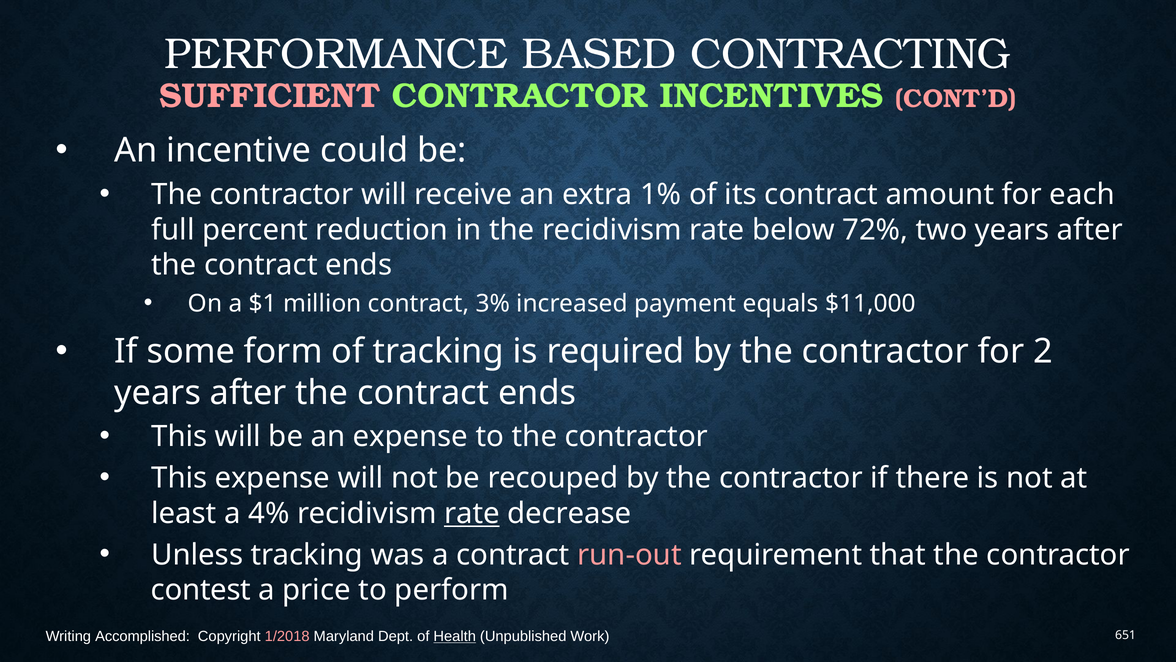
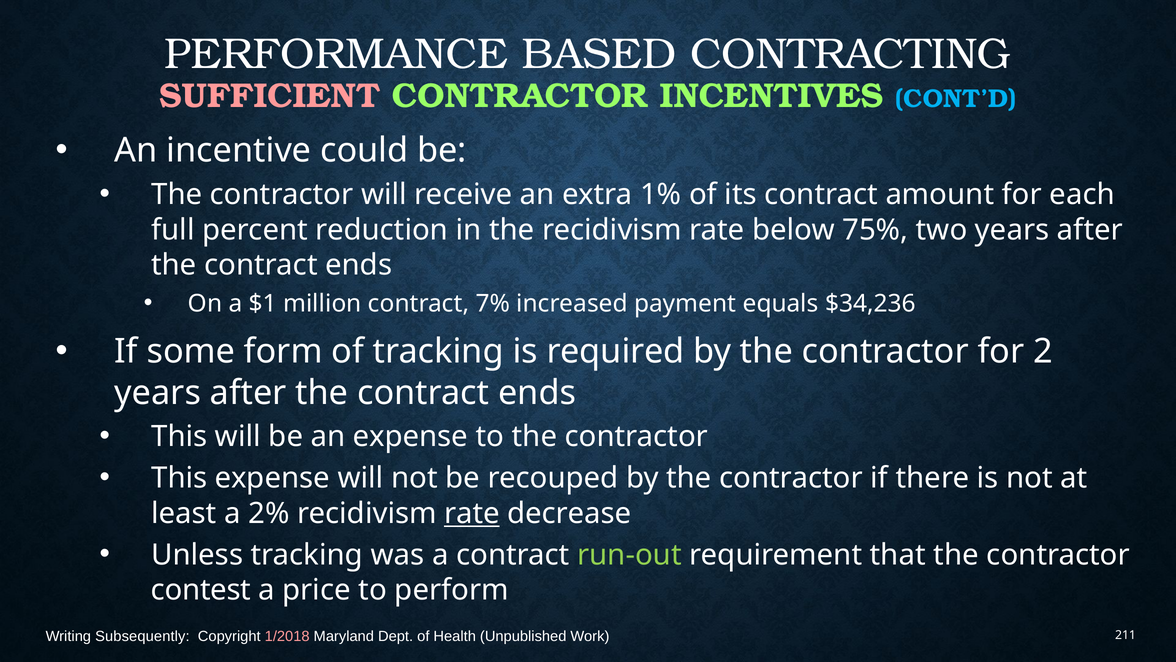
CONT’D colour: pink -> light blue
72%: 72% -> 75%
3%: 3% -> 7%
$11,000: $11,000 -> $34,236
4%: 4% -> 2%
run-out colour: pink -> light green
Accomplished: Accomplished -> Subsequently
Health underline: present -> none
651: 651 -> 211
